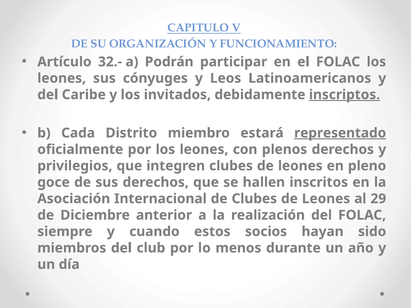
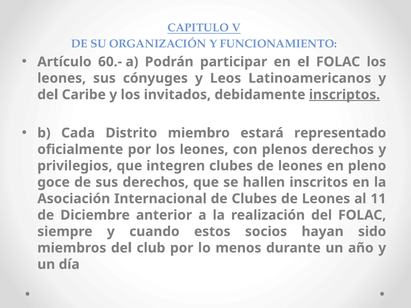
32.-: 32.- -> 60.-
representado underline: present -> none
29: 29 -> 11
